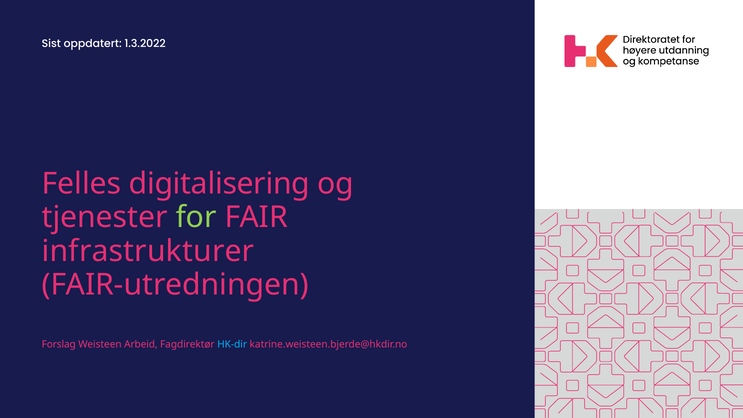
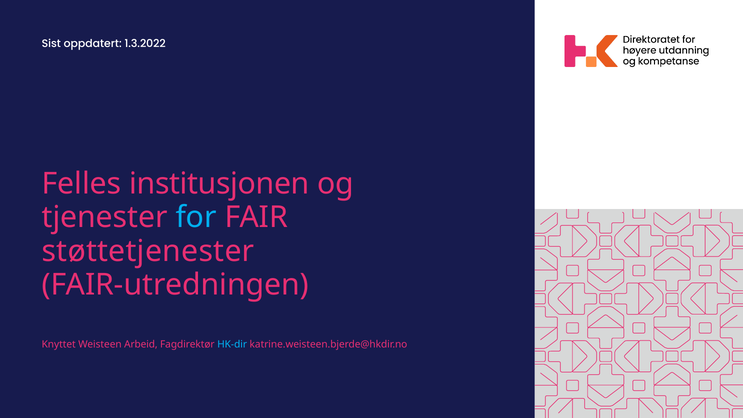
digitalisering: digitalisering -> institusjonen
for colour: light green -> light blue
infrastrukturer: infrastrukturer -> støttetjenester
Forslag: Forslag -> Knyttet
